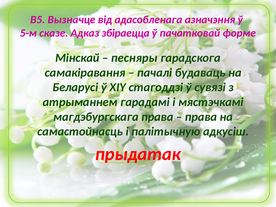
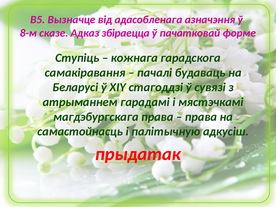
5-м: 5-м -> 8-м
Мінскай: Мінскай -> Ступіць
песняры: песняры -> кожнага
